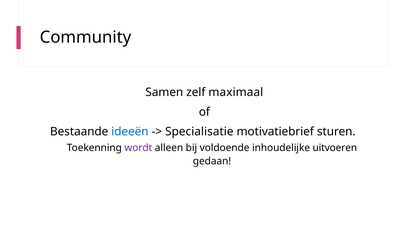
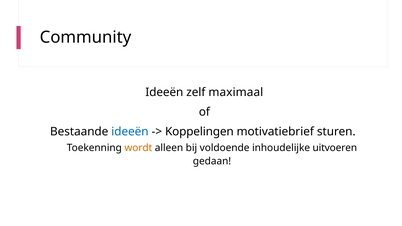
Samen at (164, 92): Samen -> Ideeën
Specialisatie: Specialisatie -> Koppelingen
wordt colour: purple -> orange
